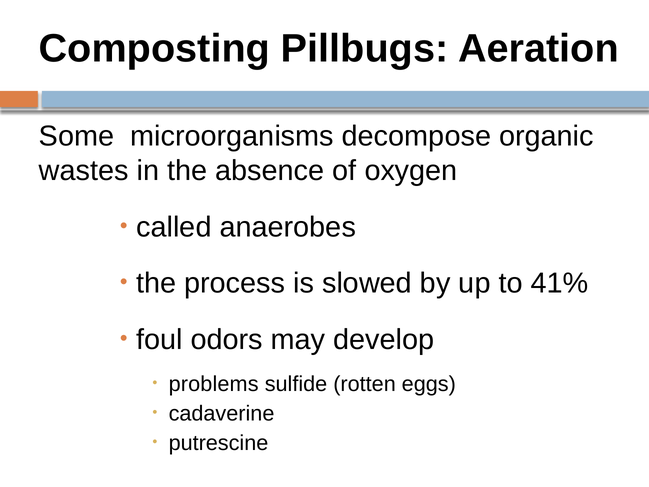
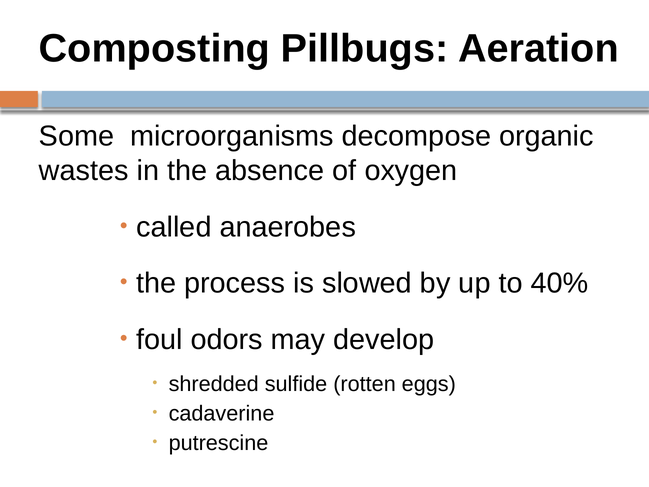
41%: 41% -> 40%
problems: problems -> shredded
